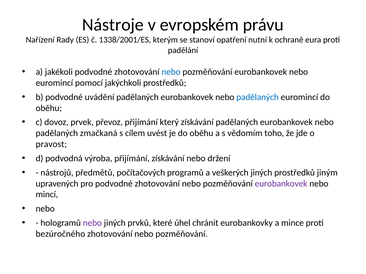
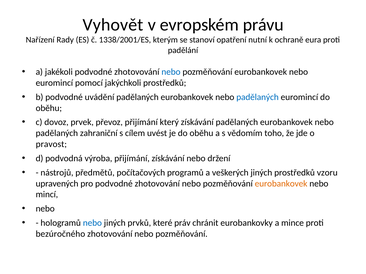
Nástroje: Nástroje -> Vyhovět
zmačkaná: zmačkaná -> zahraniční
jiným: jiným -> vzoru
eurobankovek at (281, 184) colour: purple -> orange
nebo at (92, 223) colour: purple -> blue
úhel: úhel -> práv
